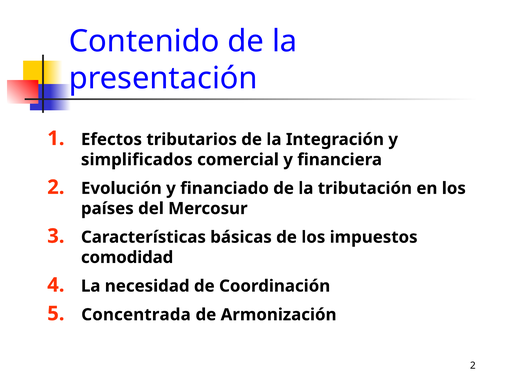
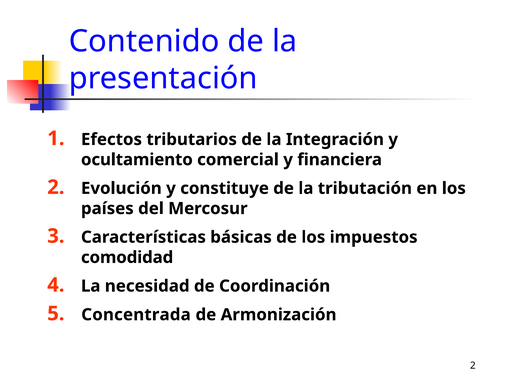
simplificados: simplificados -> ocultamiento
financiado: financiado -> constituye
